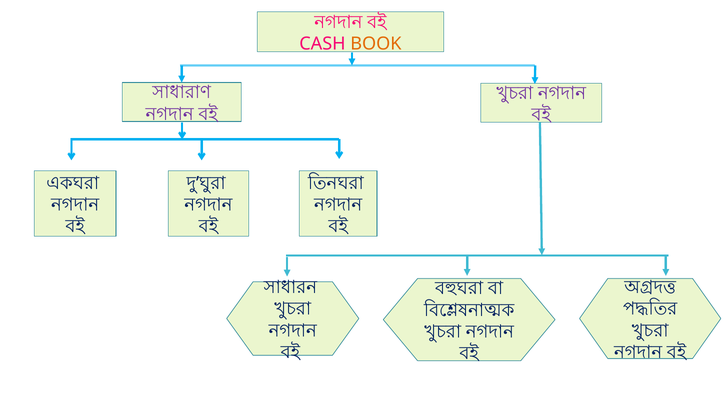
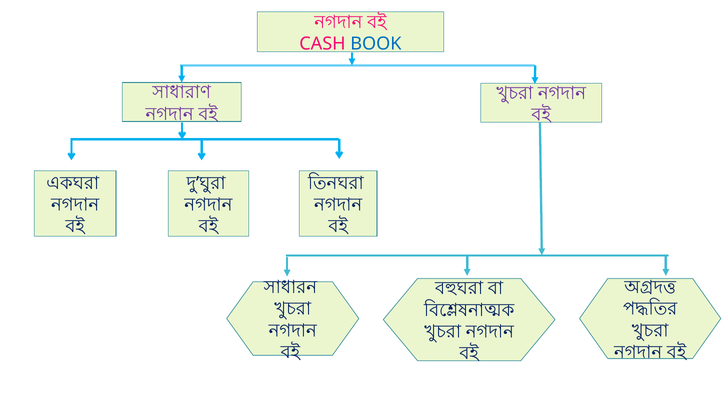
BOOK colour: orange -> blue
